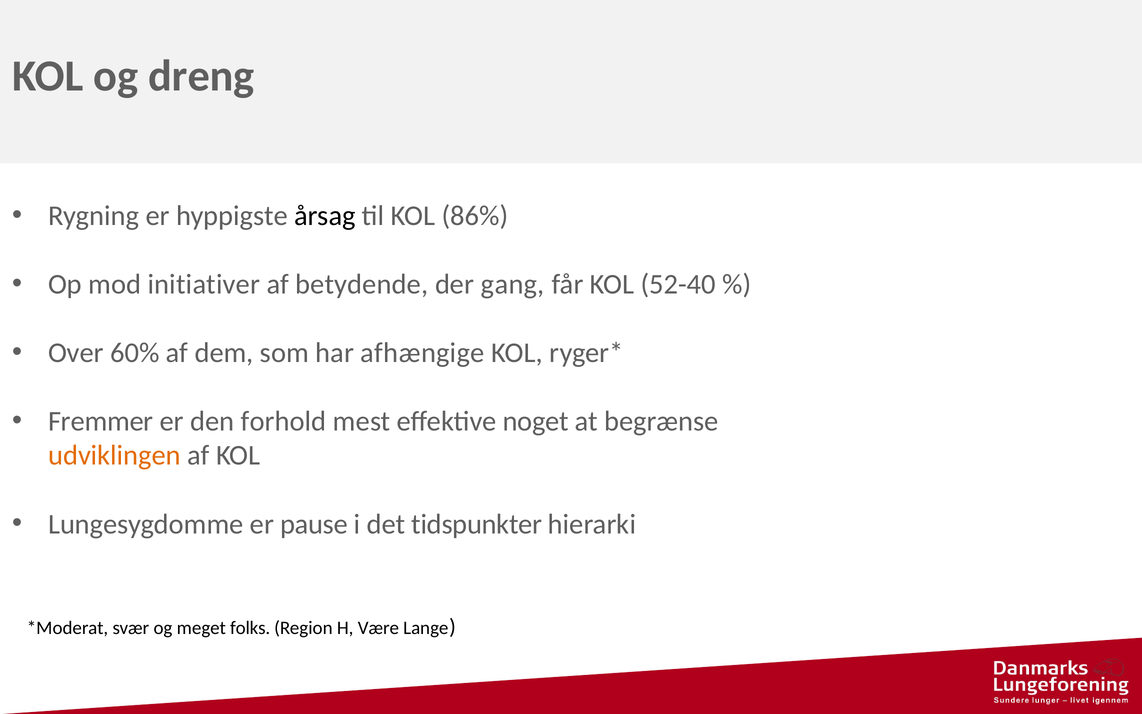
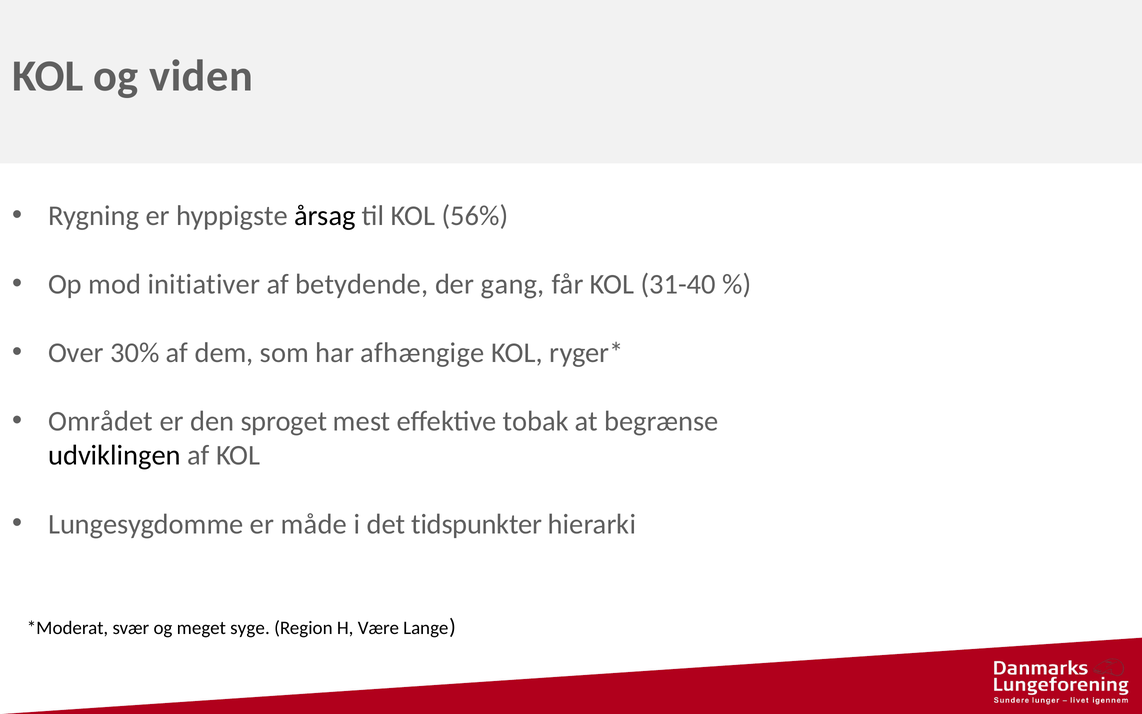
dreng: dreng -> viden
86%: 86% -> 56%
52-40: 52-40 -> 31-40
60%: 60% -> 30%
Fremmer: Fremmer -> Området
forhold: forhold -> sproget
noget: noget -> tobak
udviklingen colour: orange -> black
pause: pause -> måde
folks: folks -> syge
